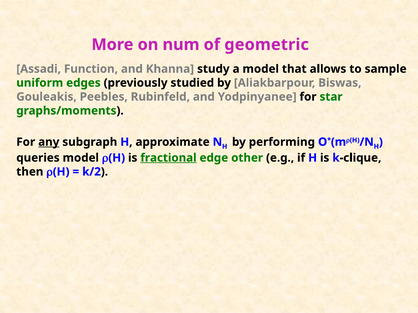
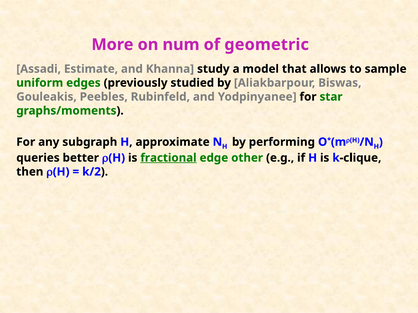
Function: Function -> Estimate
any underline: present -> none
queries model: model -> better
